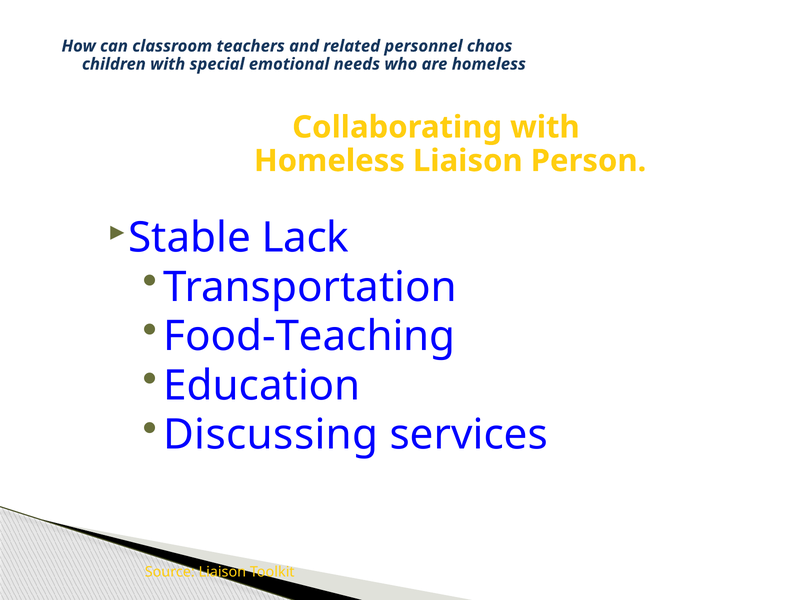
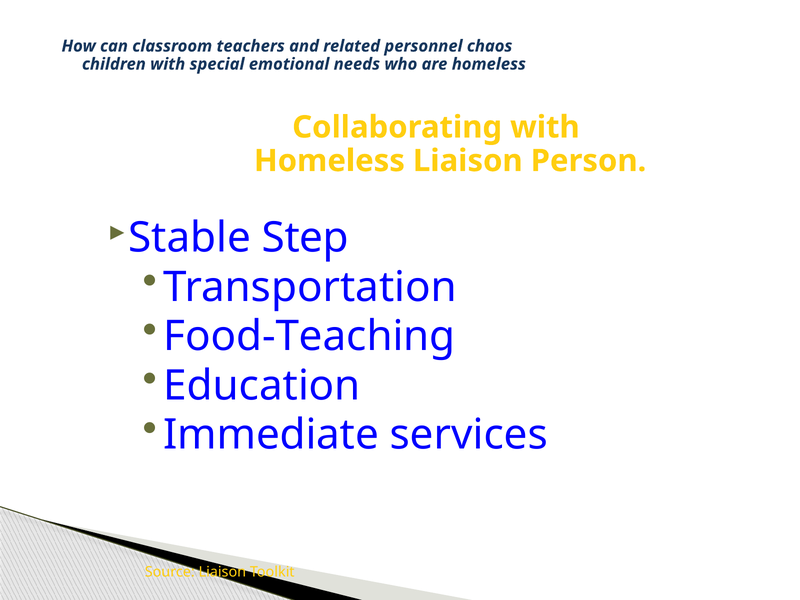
Lack: Lack -> Step
Discussing: Discussing -> Immediate
